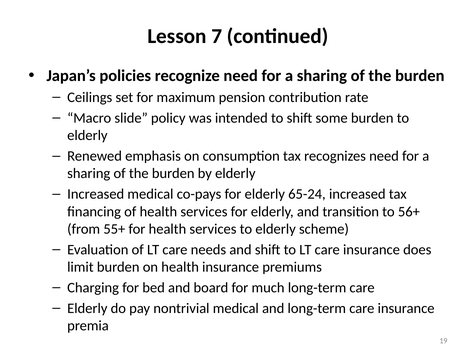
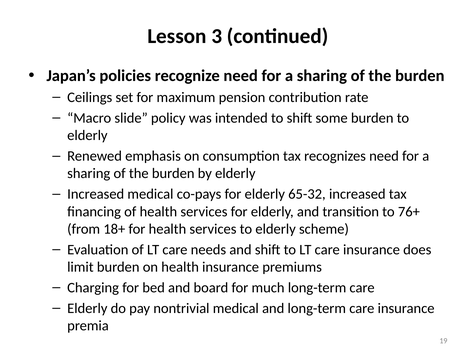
7: 7 -> 3
65-24: 65-24 -> 65-32
56+: 56+ -> 76+
55+: 55+ -> 18+
